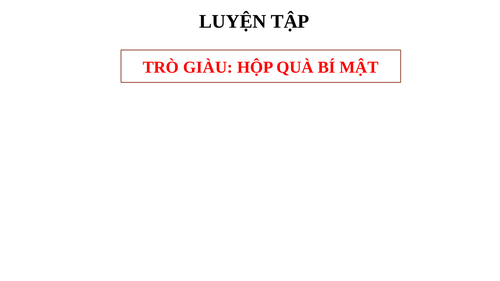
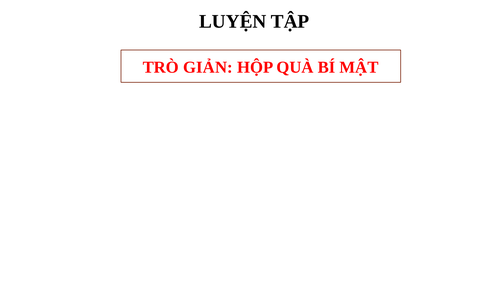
GIÀU: GIÀU -> GIẢN
